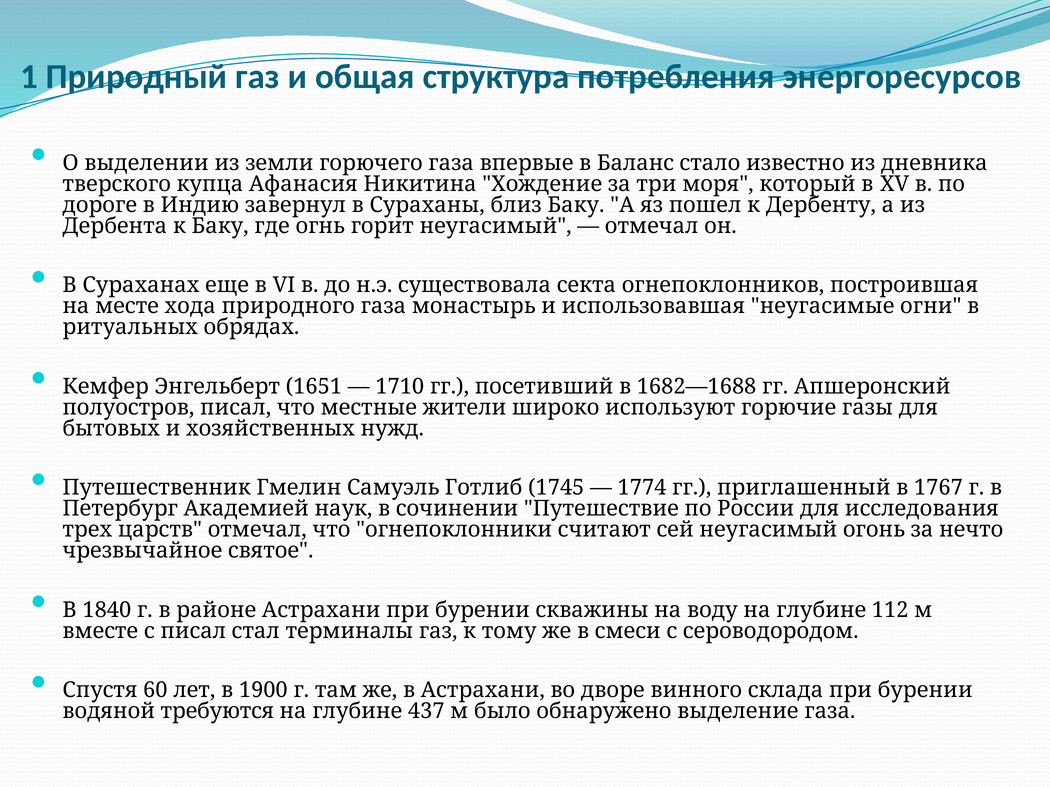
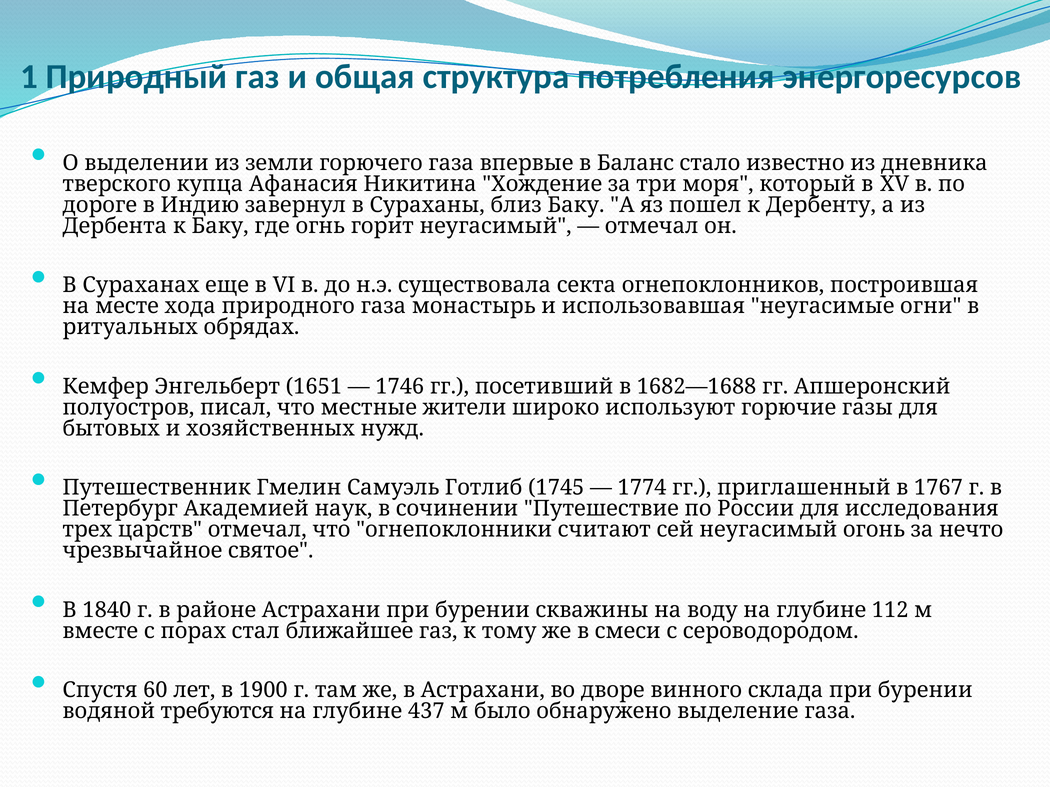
1710: 1710 -> 1746
с писал: писал -> порах
терминалы: терминалы -> ближайшее
